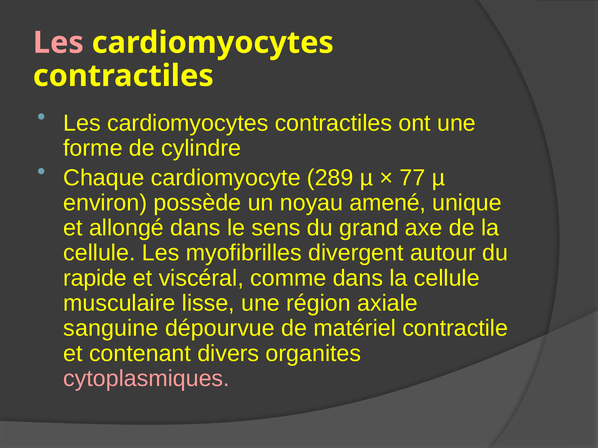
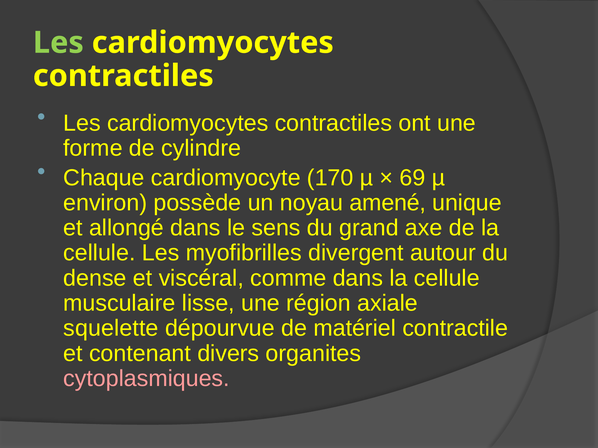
Les at (58, 43) colour: pink -> light green
289: 289 -> 170
77: 77 -> 69
rapide: rapide -> dense
sanguine: sanguine -> squelette
